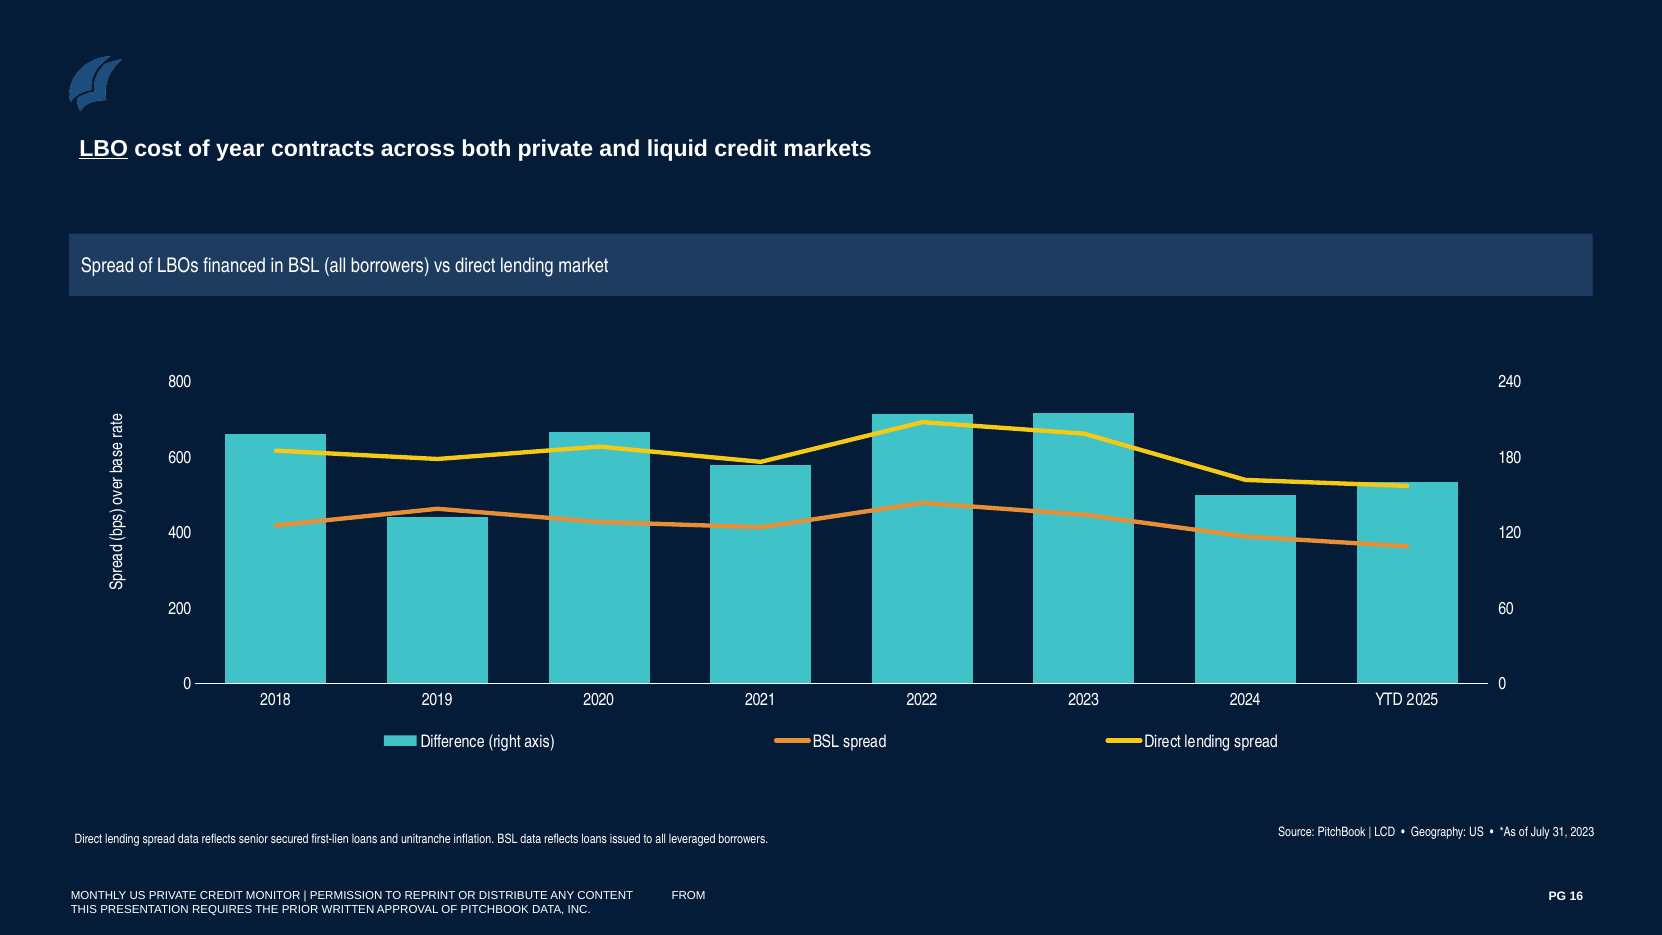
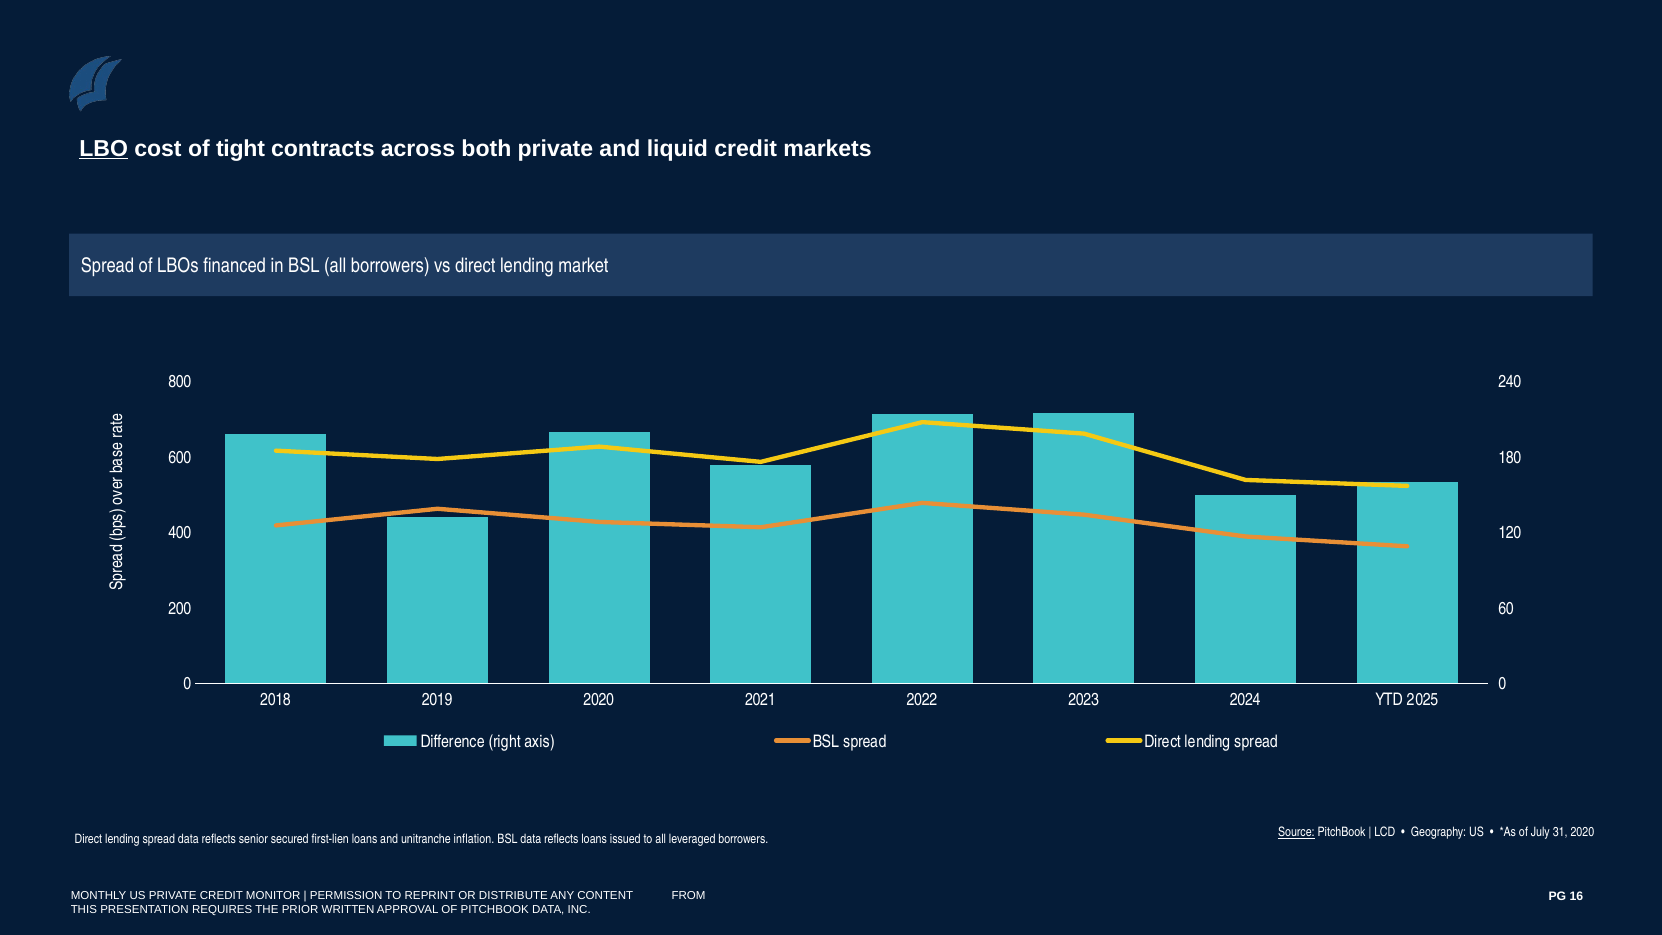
year: year -> tight
Source underline: none -> present
31 2023: 2023 -> 2020
